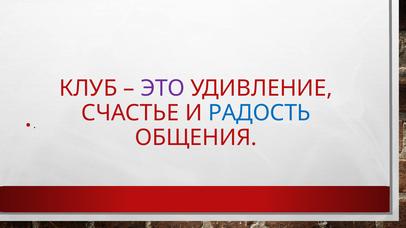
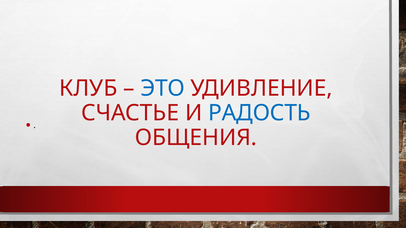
ЭТО colour: purple -> blue
